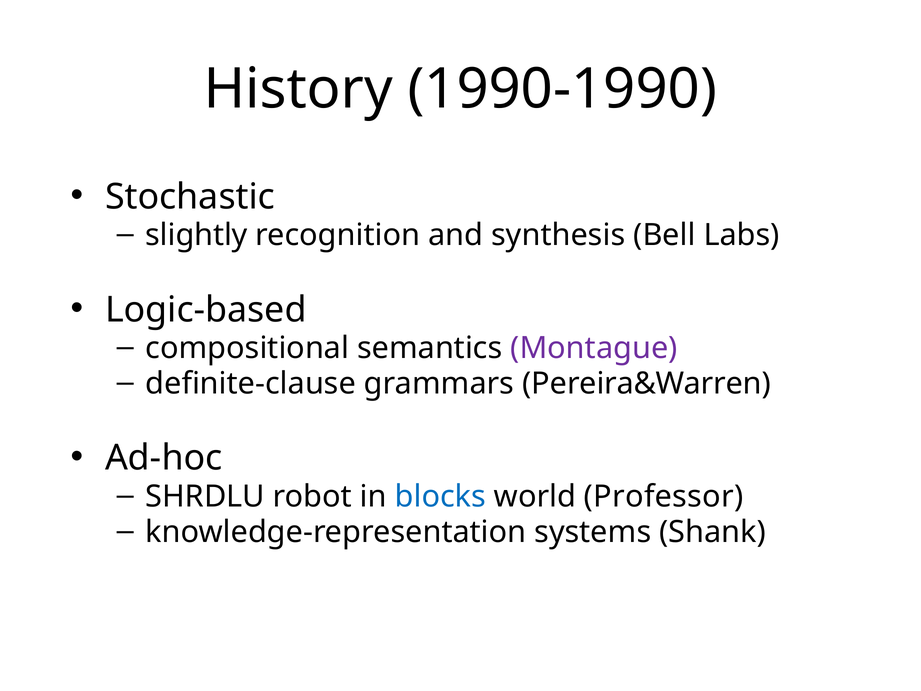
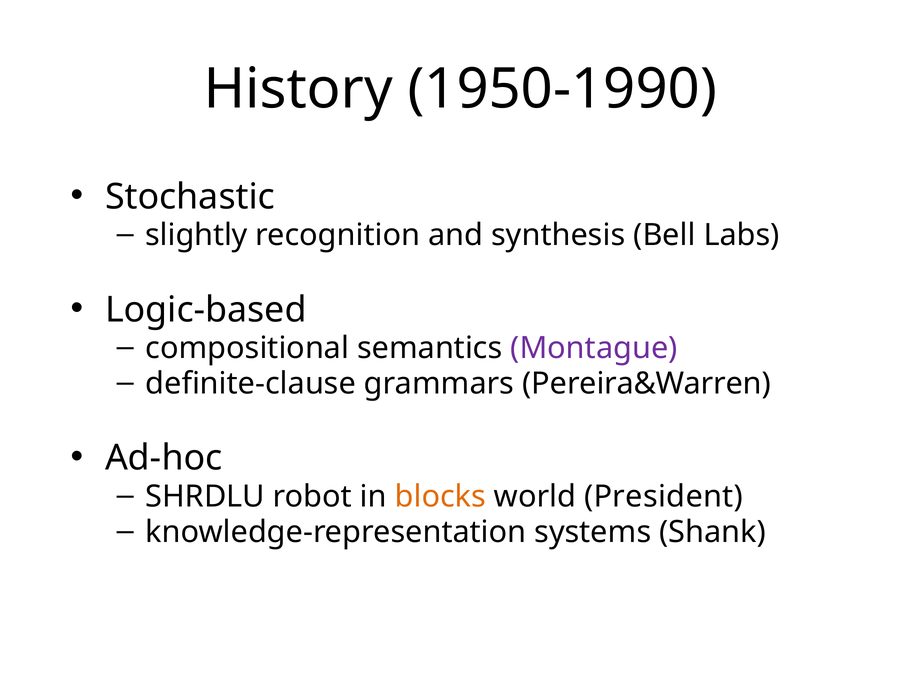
1990-1990: 1990-1990 -> 1950-1990
blocks colour: blue -> orange
Professor: Professor -> President
